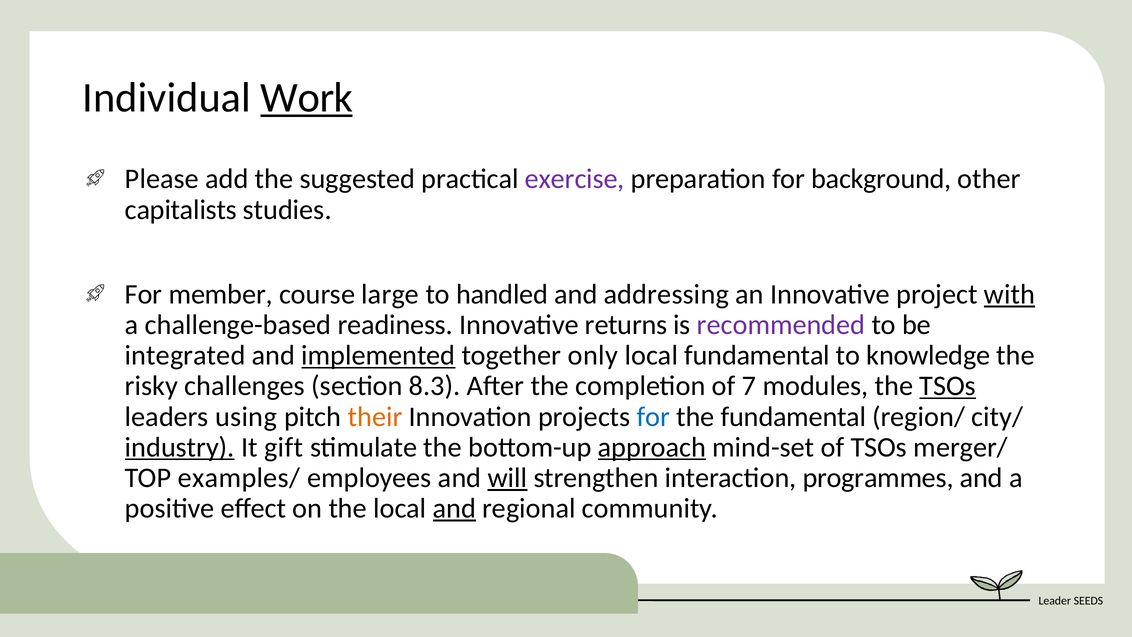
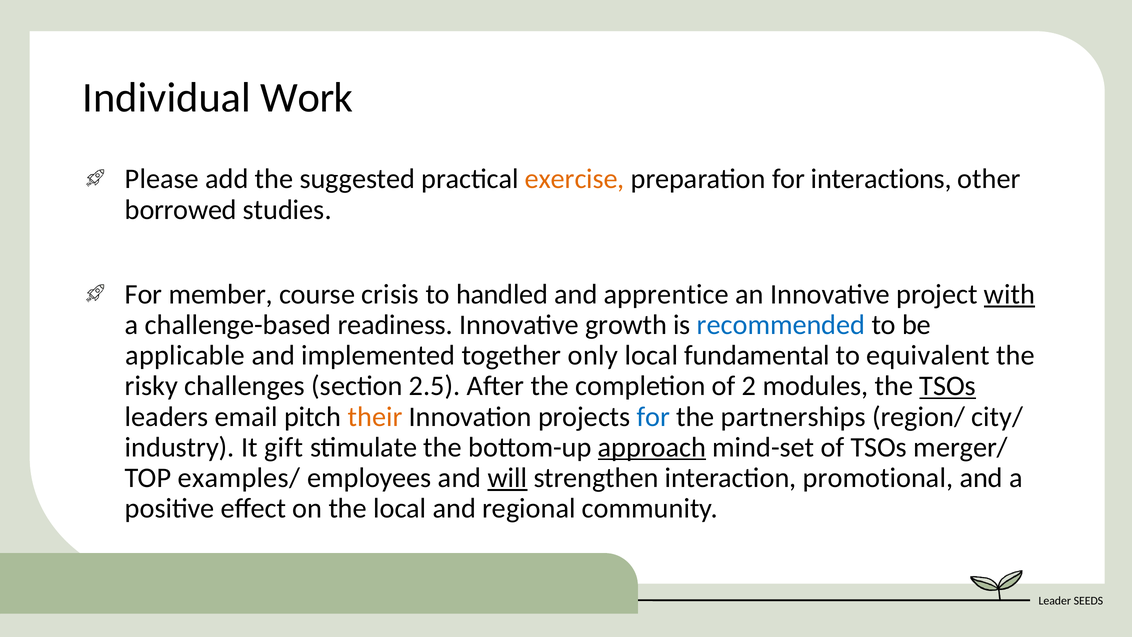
Work underline: present -> none
exercise colour: purple -> orange
background: background -> interactions
capitalists: capitalists -> borrowed
large: large -> crisis
addressing: addressing -> apprentice
returns: returns -> growth
recommended colour: purple -> blue
integrated: integrated -> applicable
implemented underline: present -> none
knowledge: knowledge -> equivalent
8.3: 8.3 -> 2.5
7: 7 -> 2
using: using -> email
the fundamental: fundamental -> partnerships
industry underline: present -> none
programmes: programmes -> promotional
and at (454, 508) underline: present -> none
